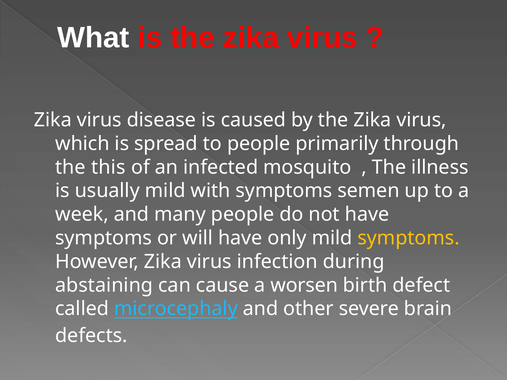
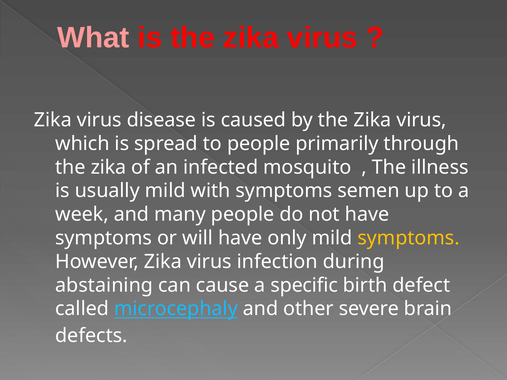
What colour: white -> pink
this at (108, 167): this -> zika
worsen: worsen -> specific
